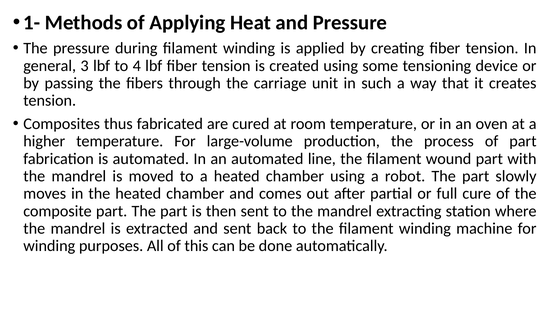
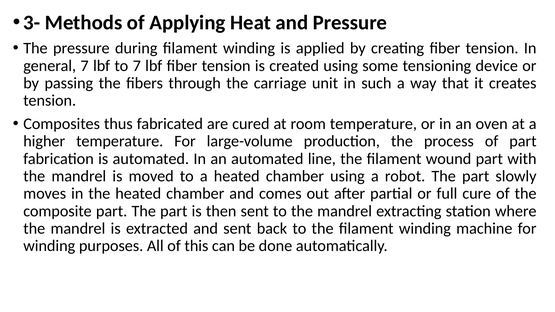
1-: 1- -> 3-
general 3: 3 -> 7
to 4: 4 -> 7
